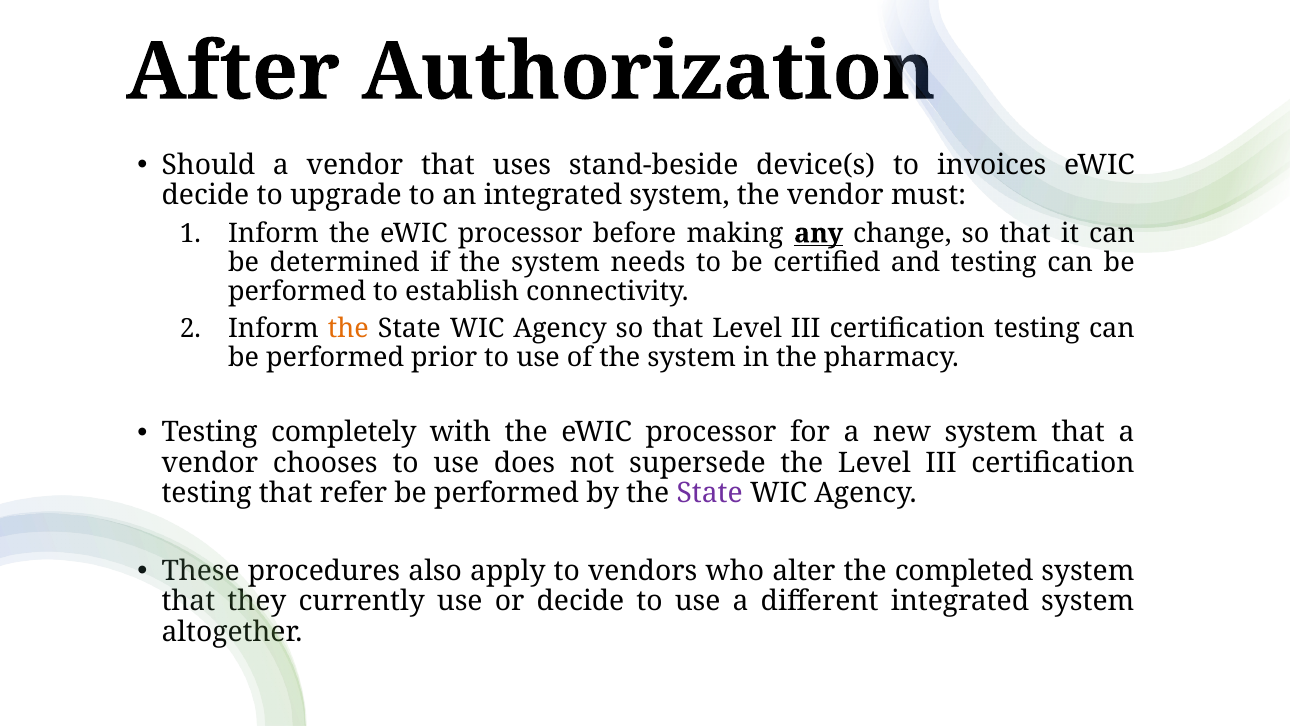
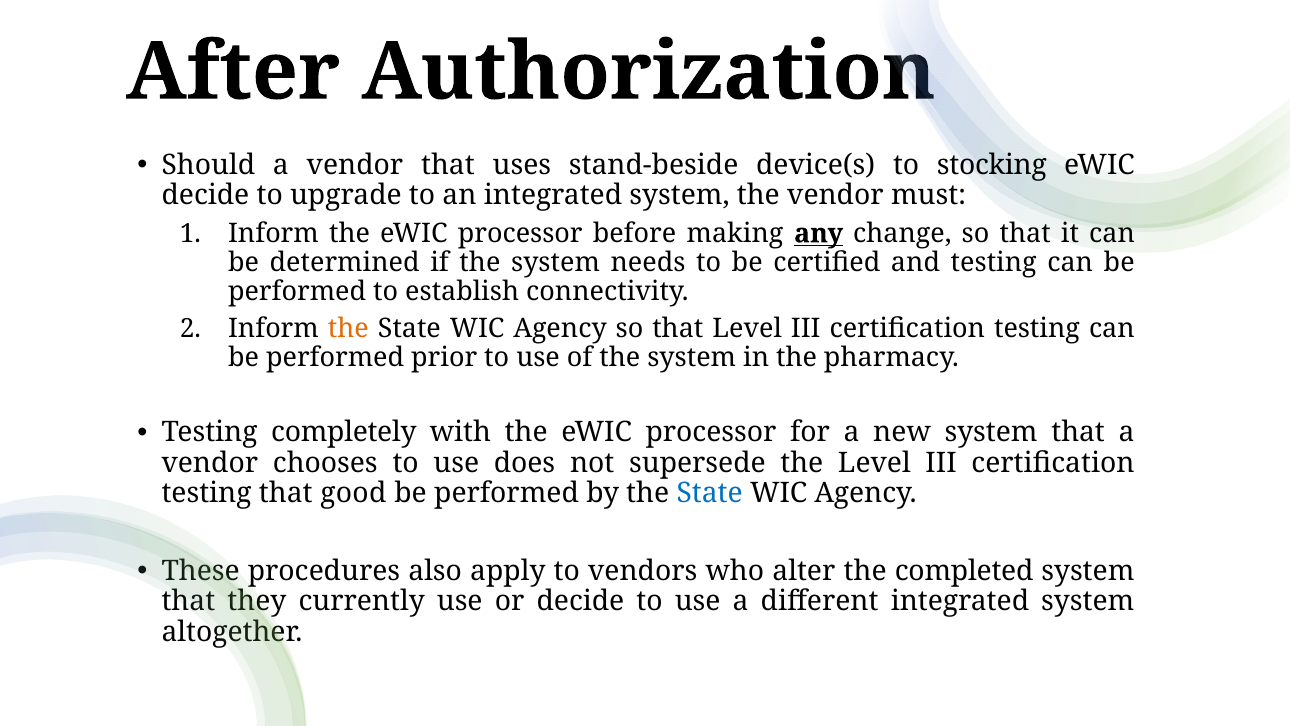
invoices: invoices -> stocking
refer: refer -> good
State at (710, 493) colour: purple -> blue
